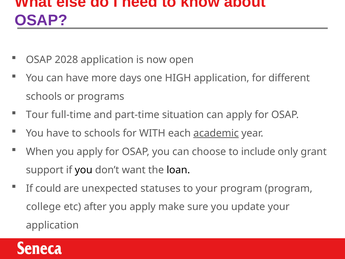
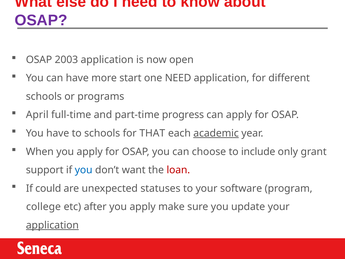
2028: 2028 -> 2003
days: days -> start
one HIGH: HIGH -> NEED
Tour: Tour -> April
situation: situation -> progress
WITH: WITH -> THAT
you at (84, 170) colour: black -> blue
loan colour: black -> red
your program: program -> software
application at (52, 225) underline: none -> present
